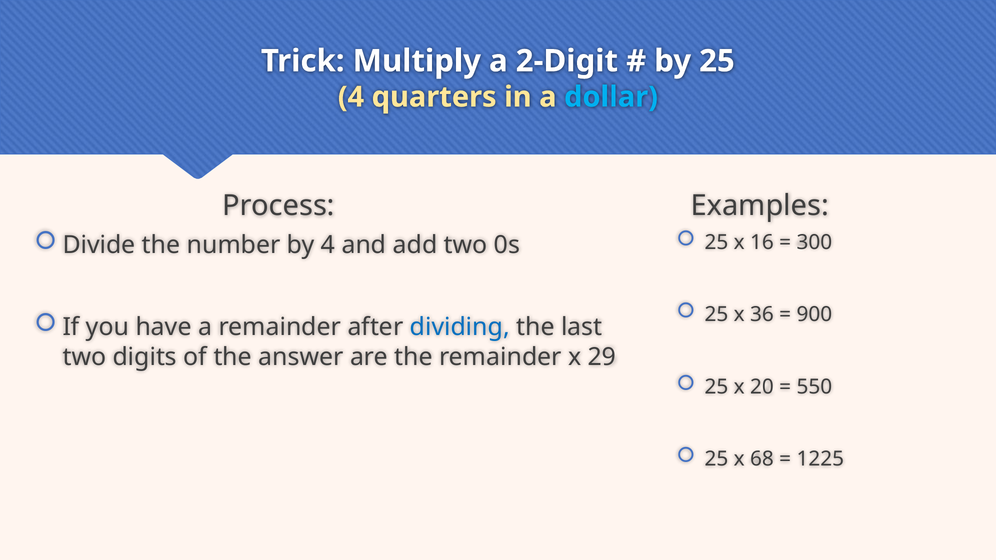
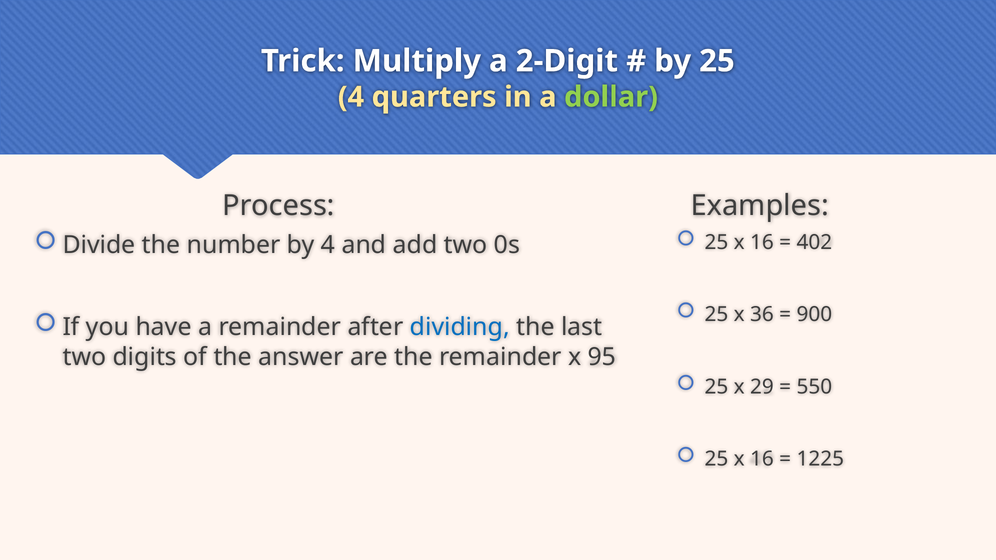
dollar colour: light blue -> light green
300: 300 -> 402
29: 29 -> 95
20: 20 -> 29
68 at (762, 459): 68 -> 16
